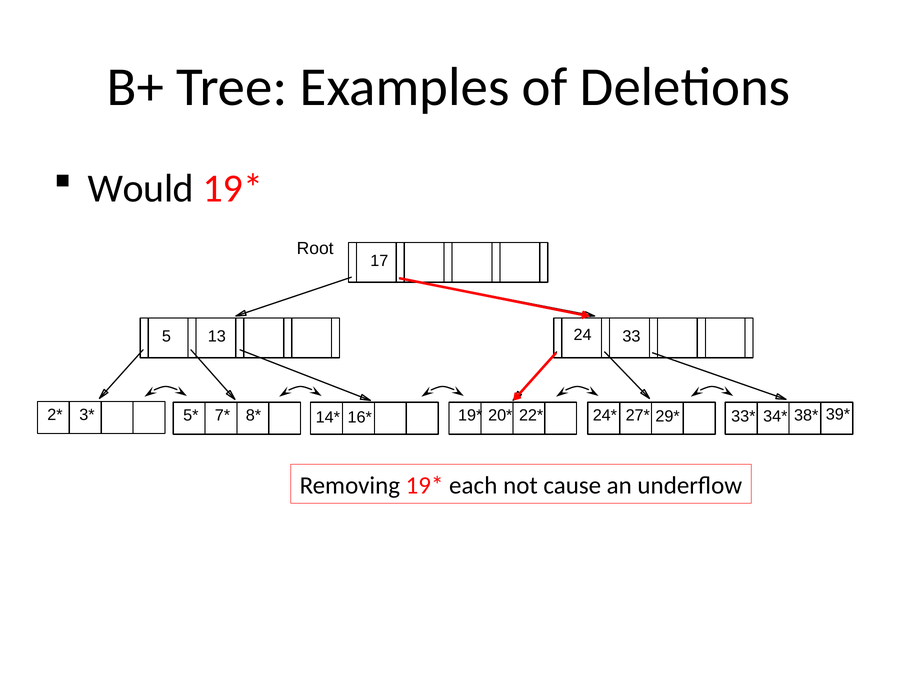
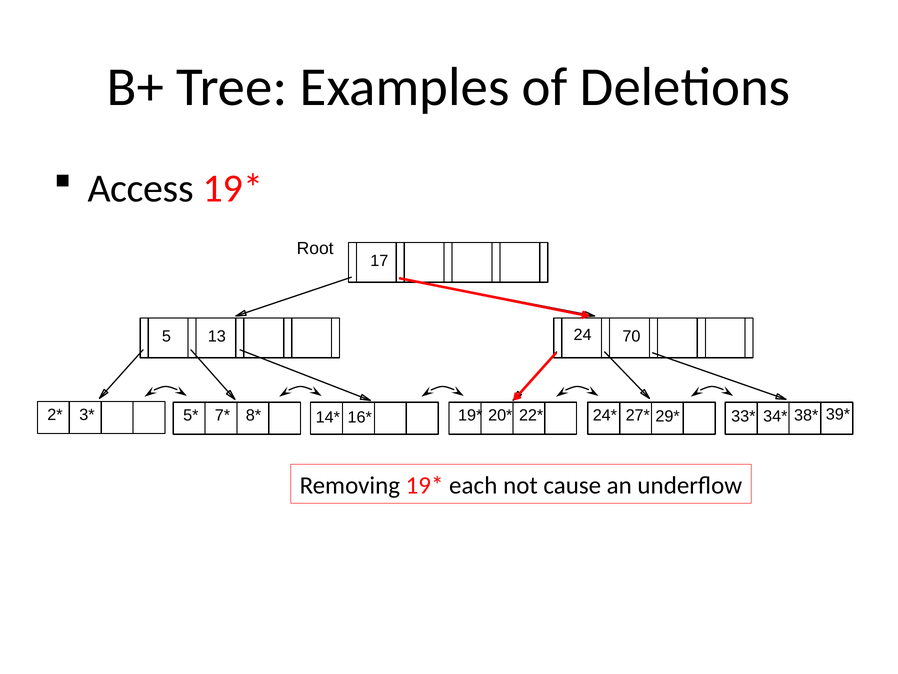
Would: Would -> Access
33: 33 -> 70
